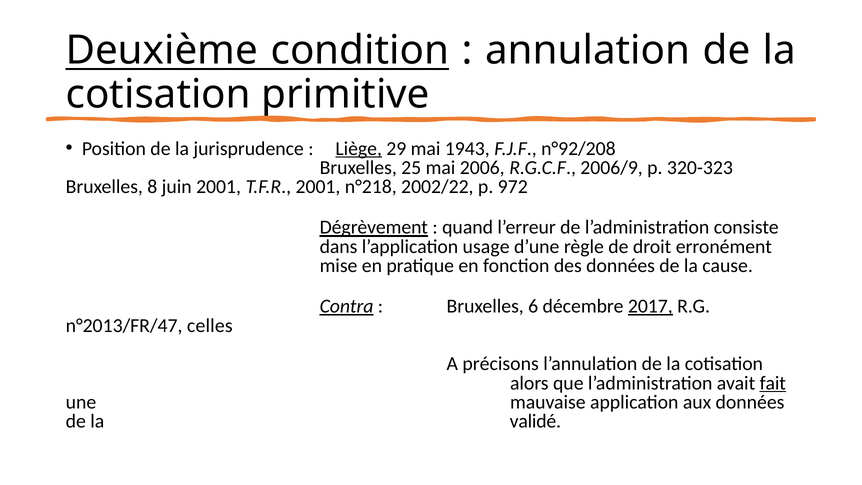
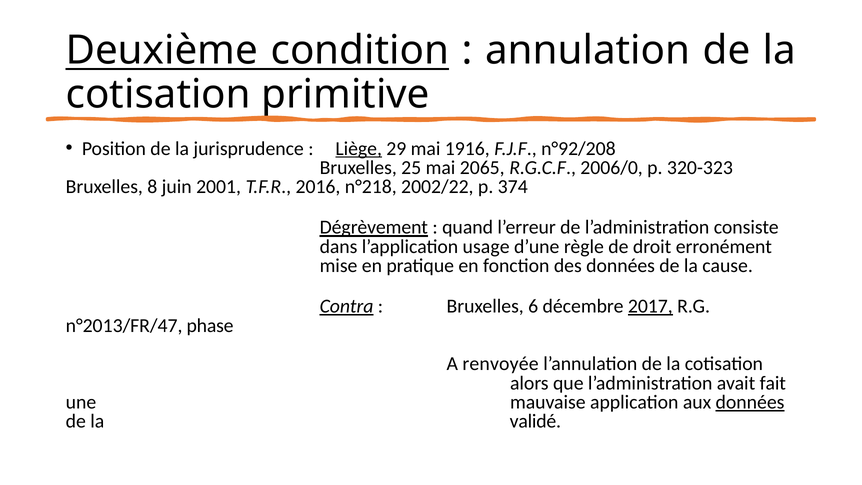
1943: 1943 -> 1916
2006: 2006 -> 2065
2006/9: 2006/9 -> 2006/0
T.F.R 2001: 2001 -> 2016
972: 972 -> 374
celles: celles -> phase
précisons: précisons -> renvoyée
fait underline: present -> none
données at (750, 402) underline: none -> present
